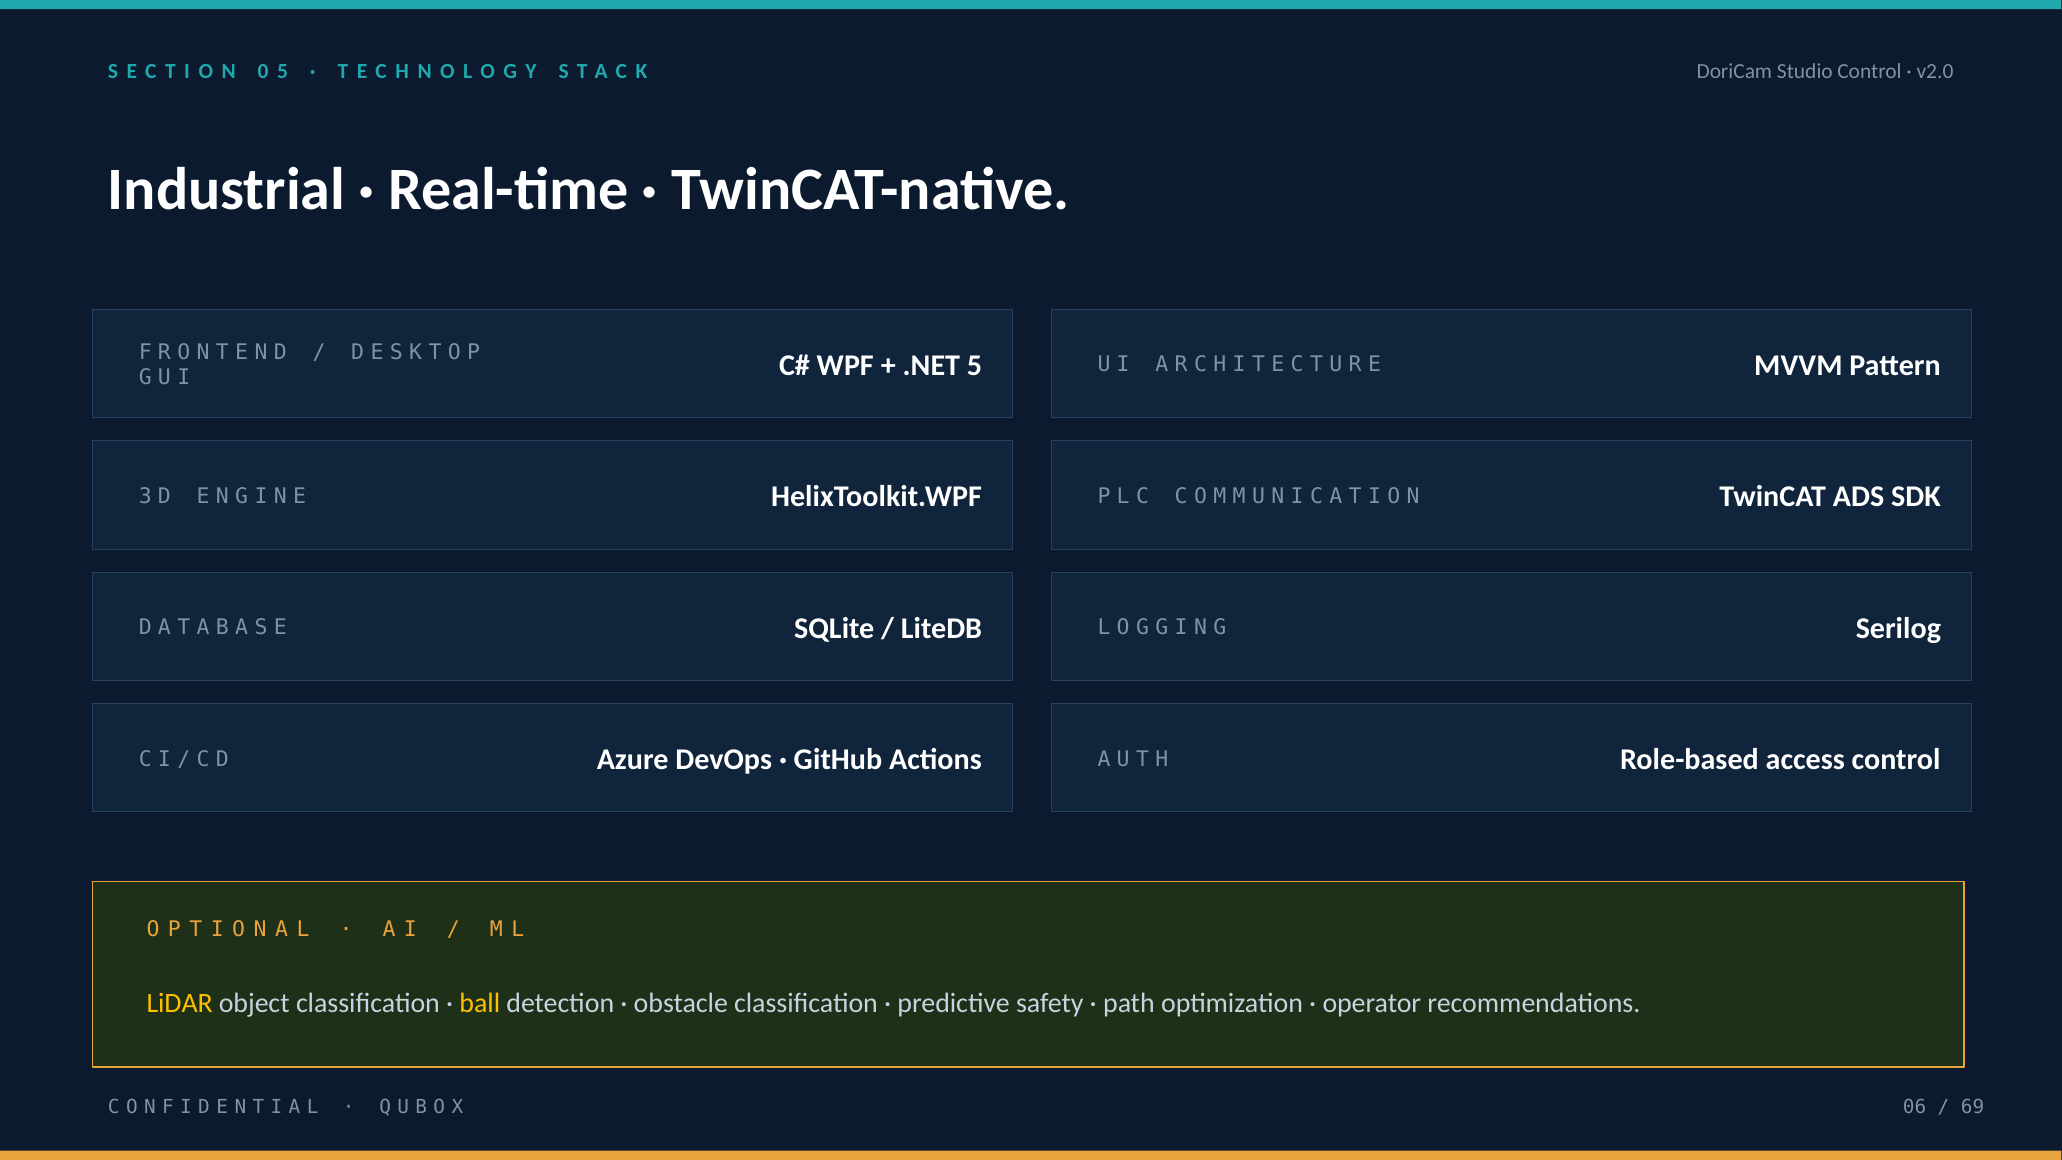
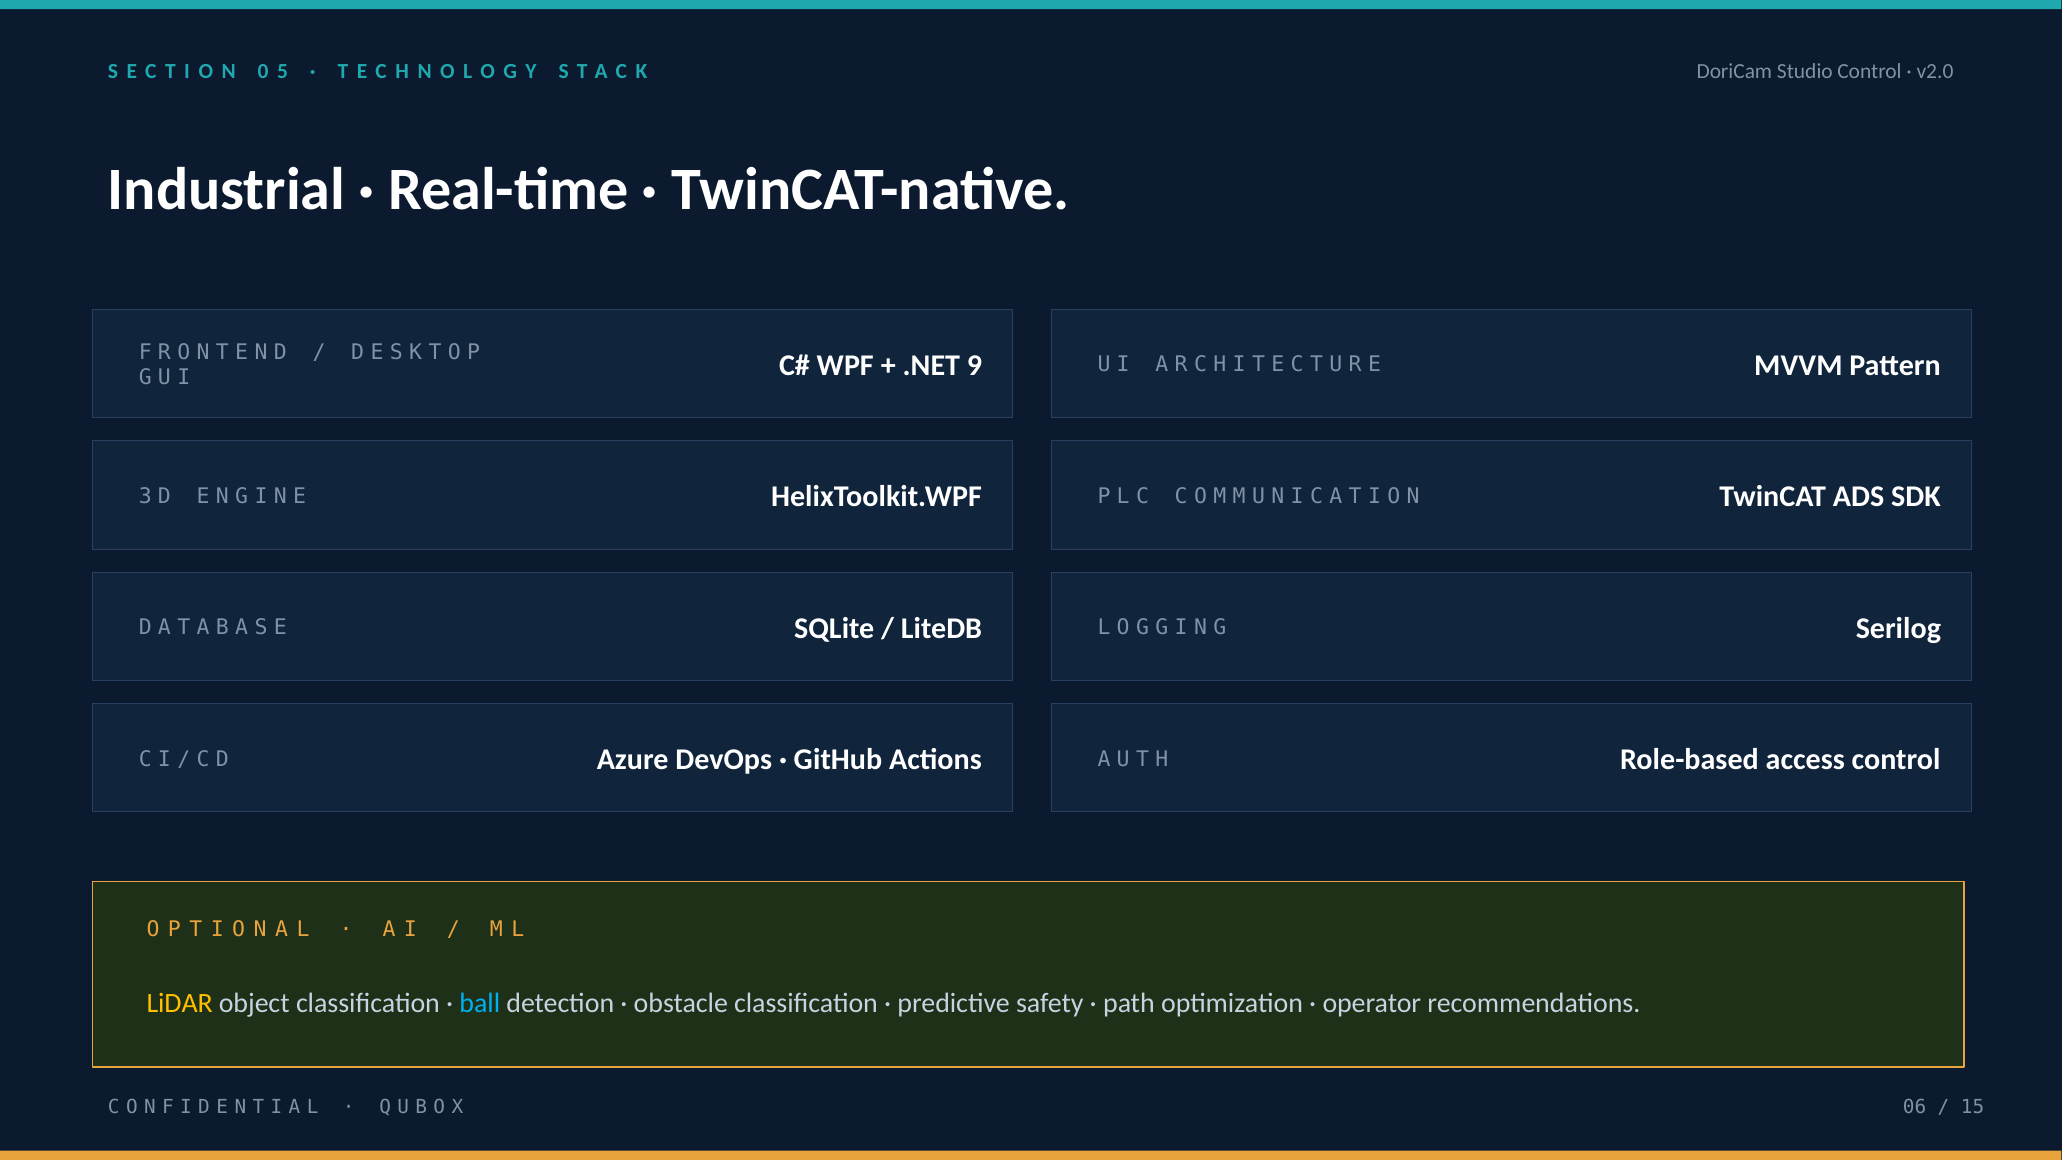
.NET 5: 5 -> 9
ball colour: yellow -> light blue
69: 69 -> 15
